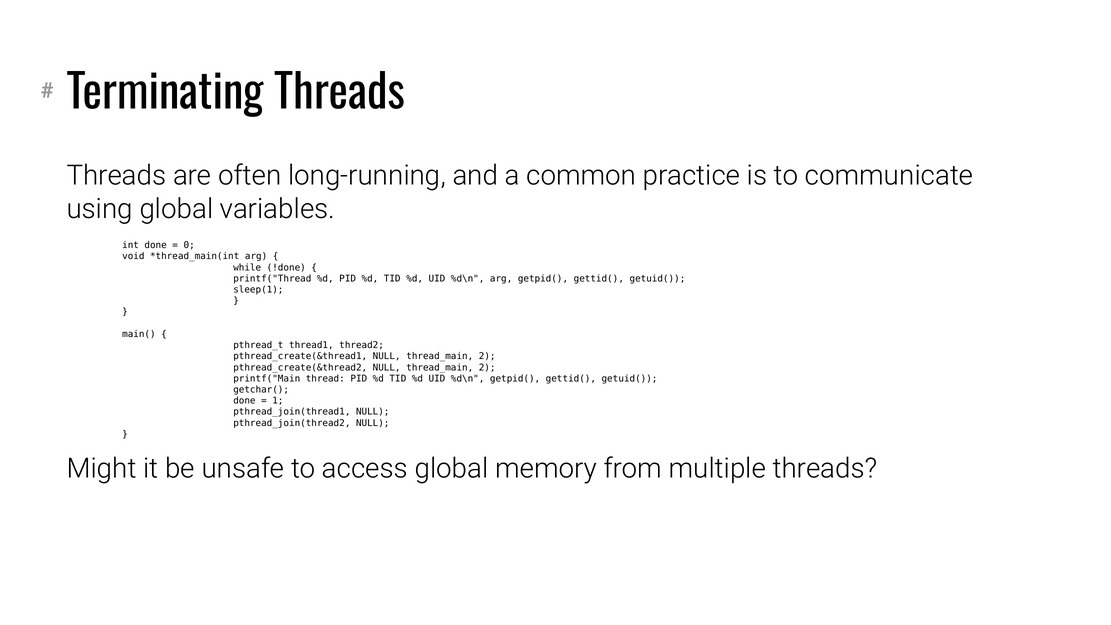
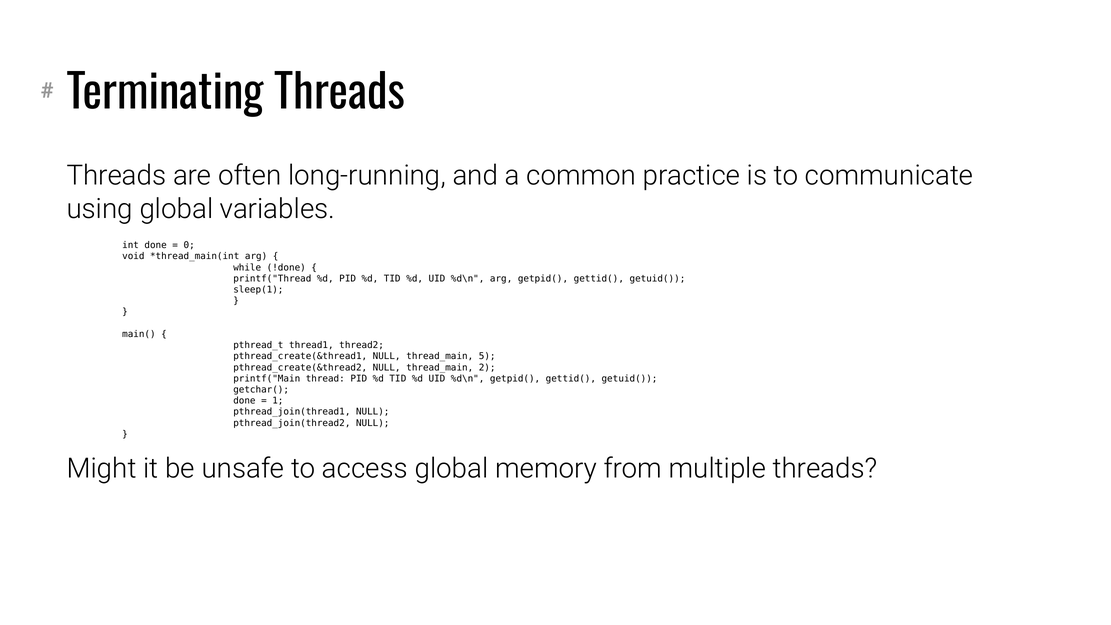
pthread_create(&thread1 NULL thread_main 2: 2 -> 5
